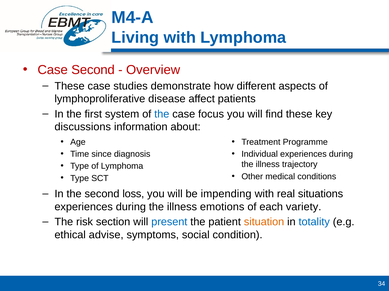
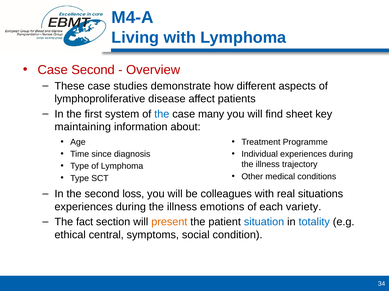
focus: focus -> many
find these: these -> sheet
discussions: discussions -> maintaining
impending: impending -> colleagues
risk: risk -> fact
present colour: blue -> orange
situation colour: orange -> blue
advise: advise -> central
